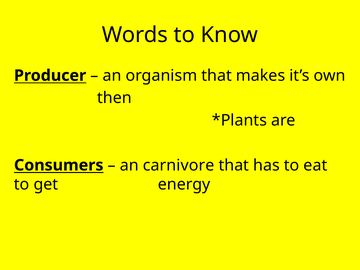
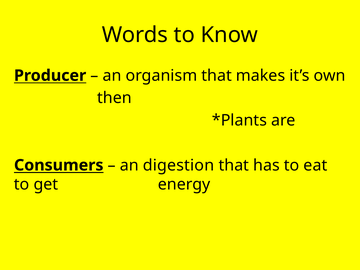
carnivore: carnivore -> digestion
